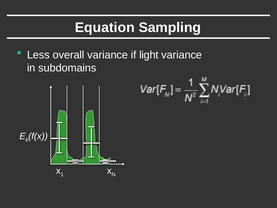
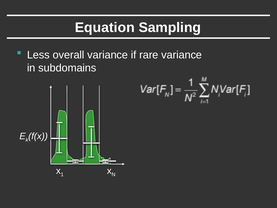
light: light -> rare
